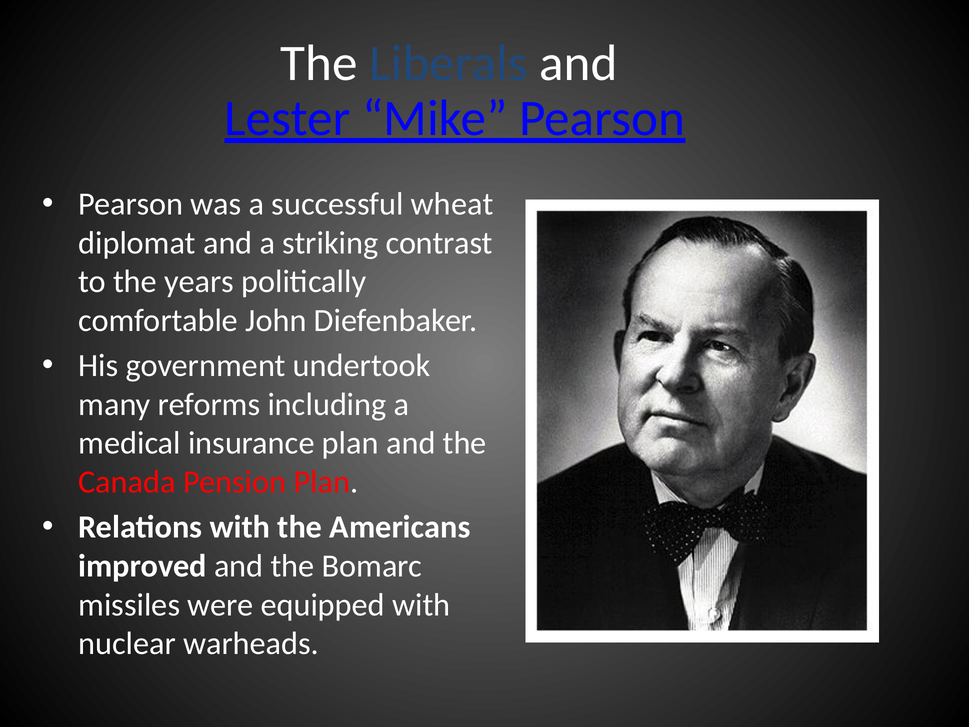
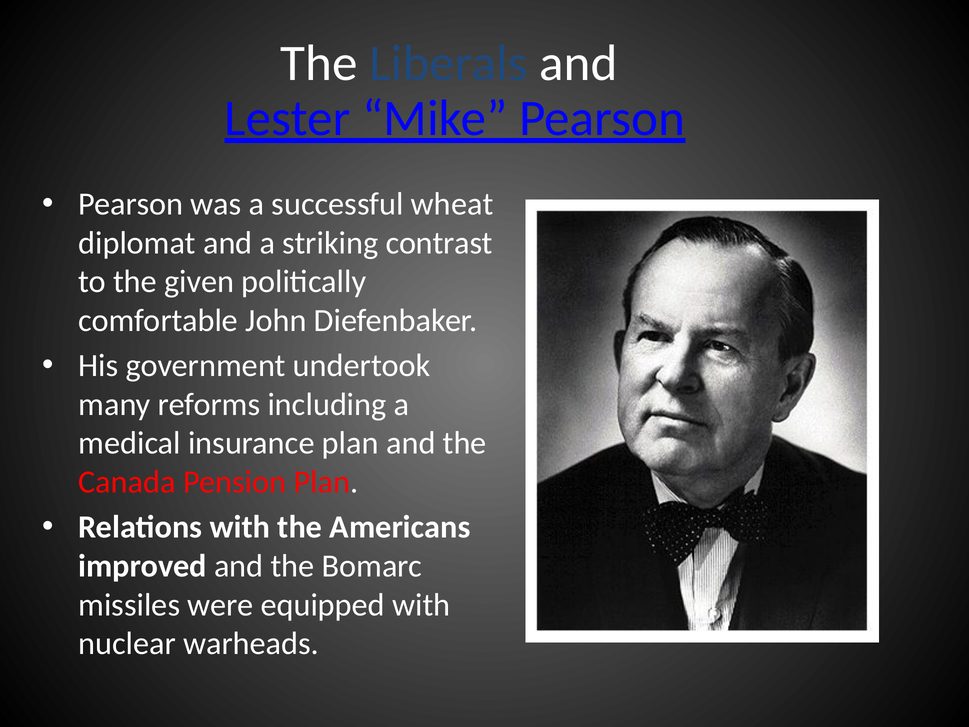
years: years -> given
